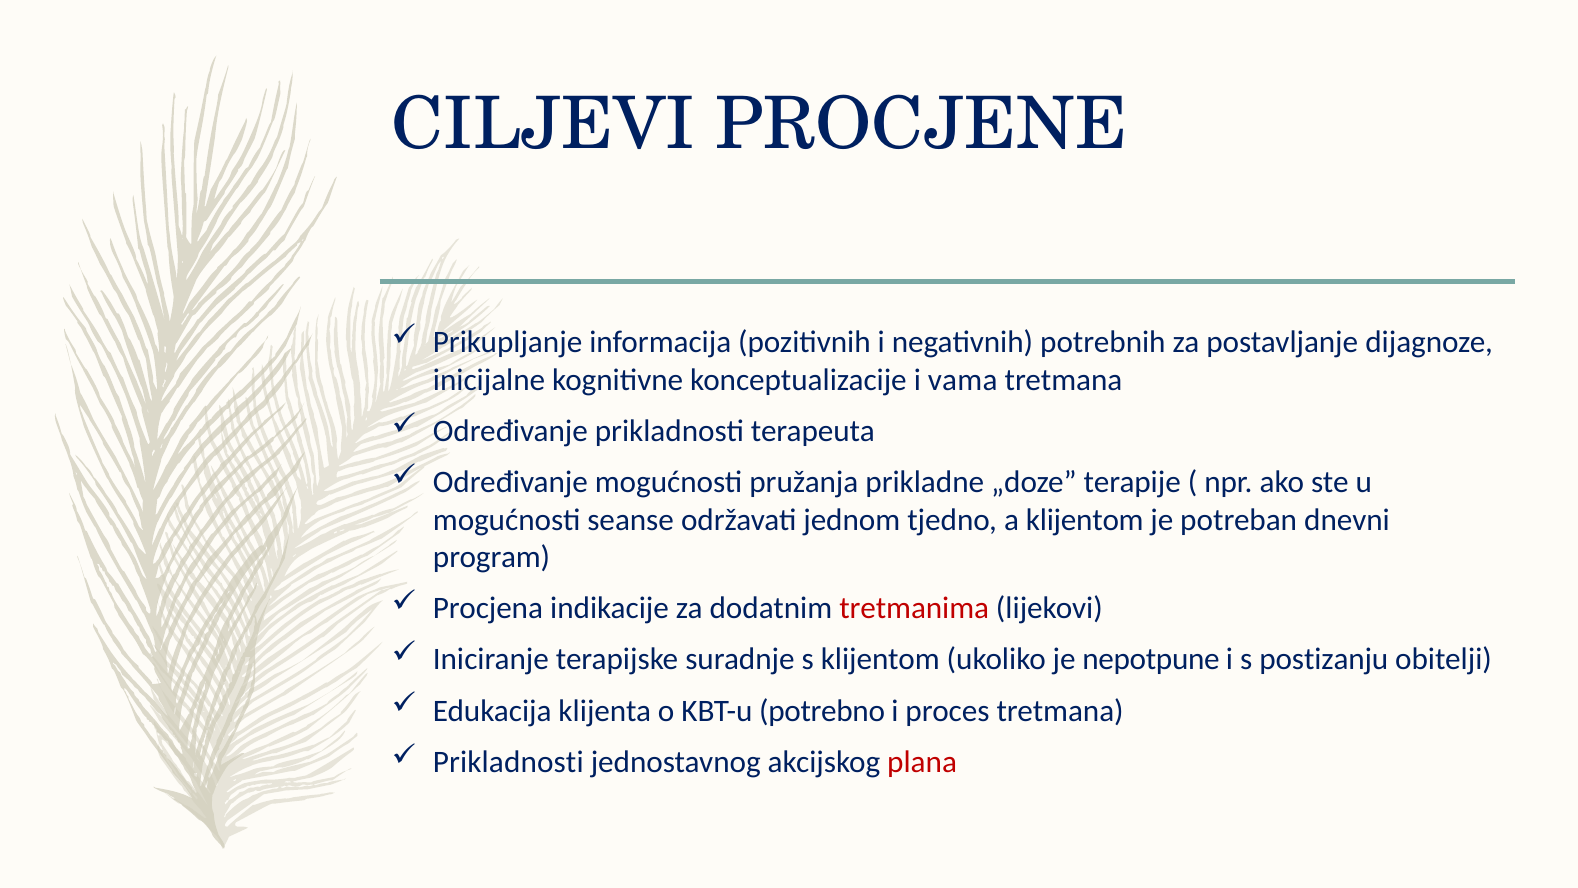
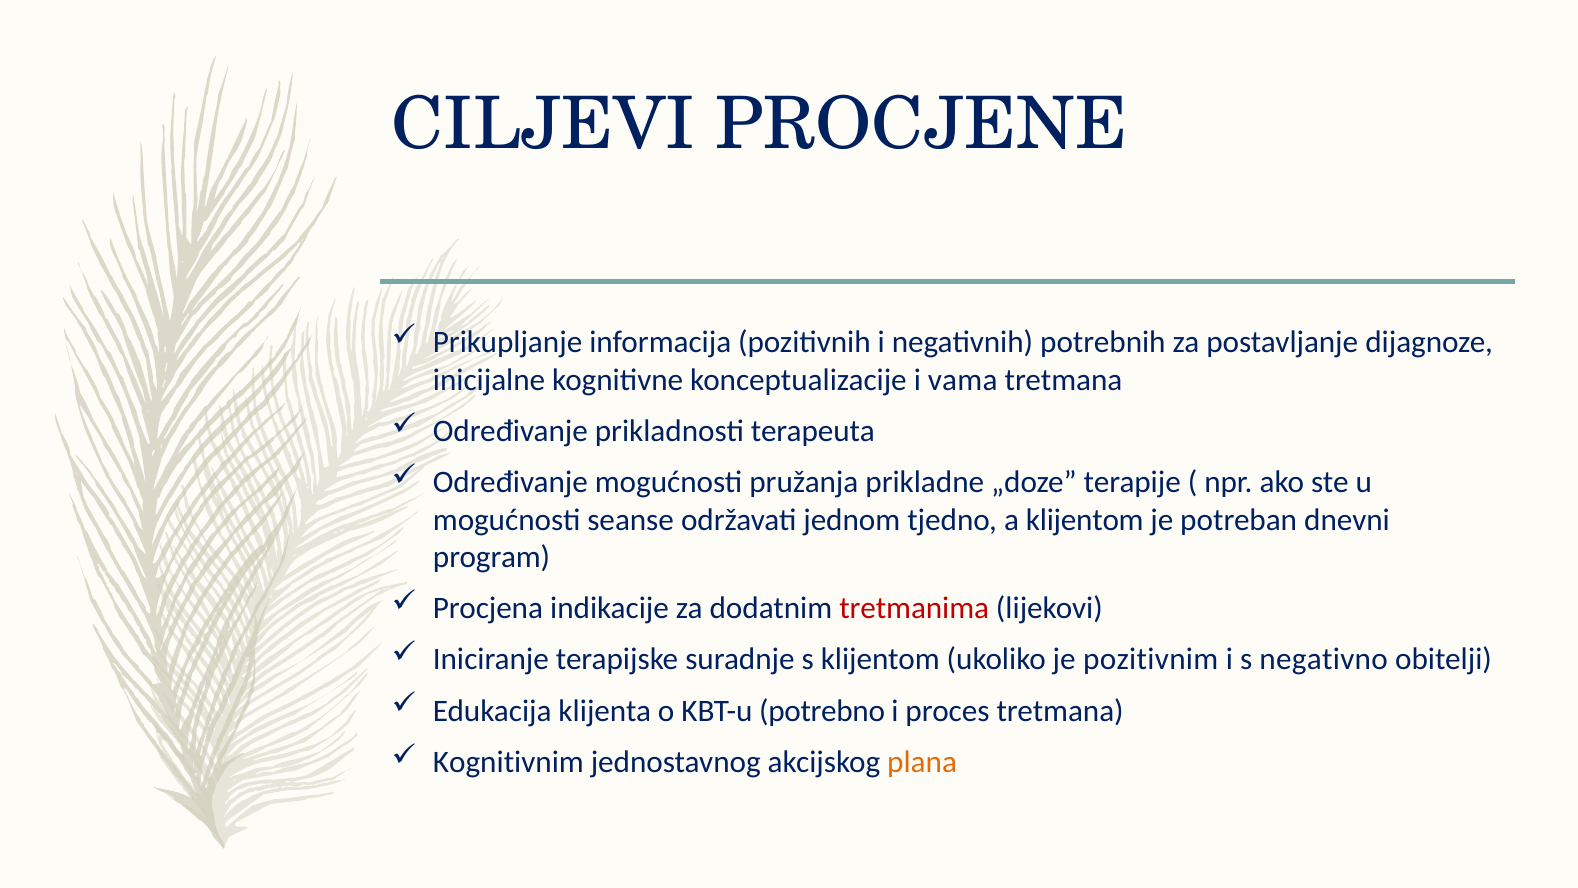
nepotpune: nepotpune -> pozitivnim
postizanju: postizanju -> negativno
Prikladnosti at (508, 762): Prikladnosti -> Kognitivnim
plana colour: red -> orange
